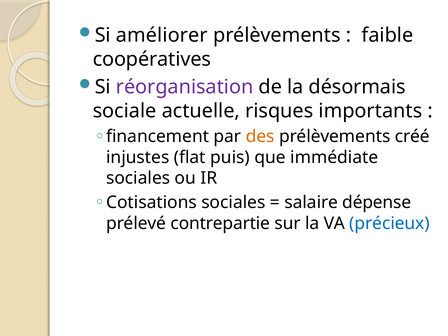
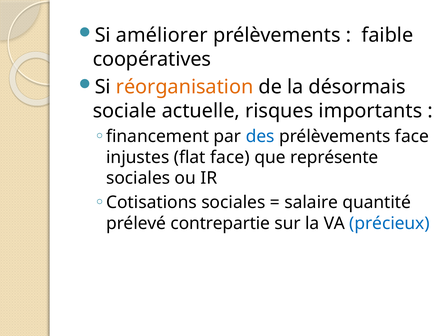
réorganisation colour: purple -> orange
des colour: orange -> blue
prélèvements créé: créé -> face
flat puis: puis -> face
immédiate: immédiate -> représente
dépense: dépense -> quantité
